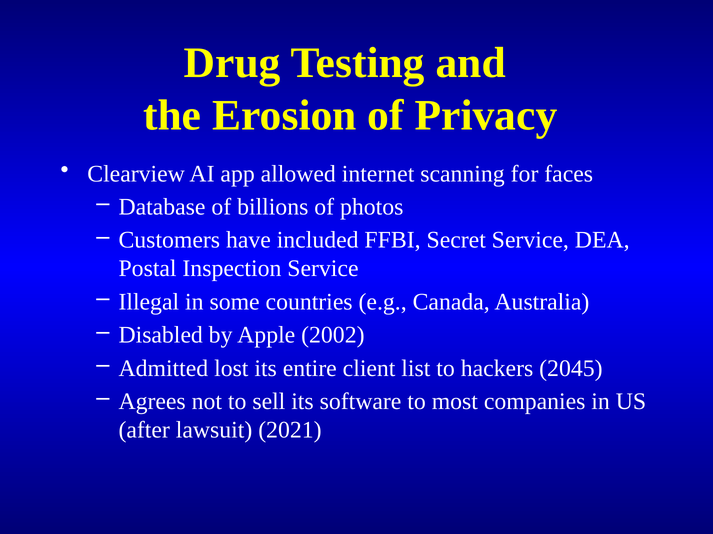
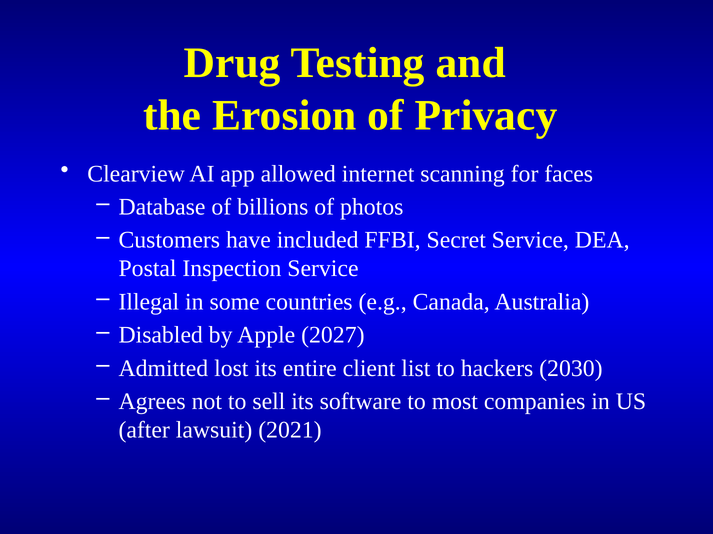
2002: 2002 -> 2027
2045: 2045 -> 2030
